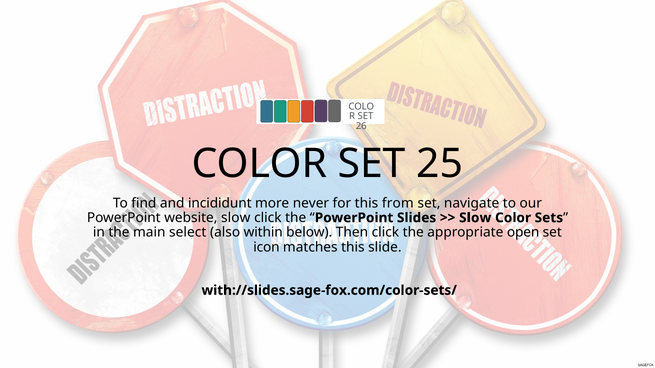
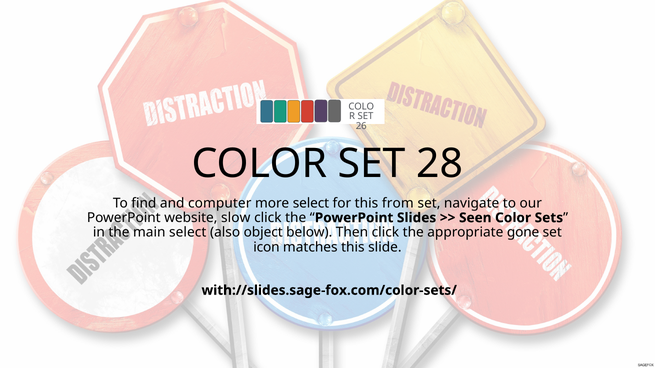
25: 25 -> 28
incididunt: incididunt -> computer
more never: never -> select
Slow at (475, 218): Slow -> Seen
within: within -> object
open: open -> gone
